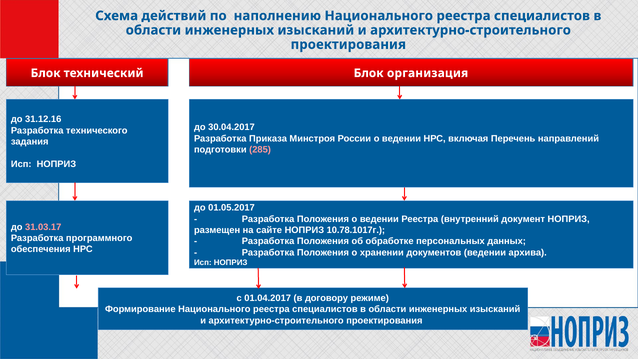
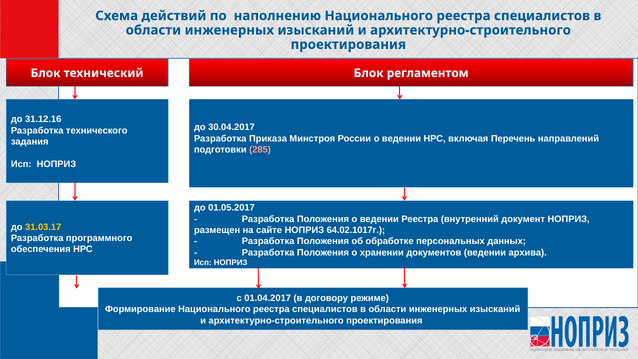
организация: организация -> регламентом
31.03.17 colour: pink -> yellow
10.78.1017г: 10.78.1017г -> 64.02.1017г
